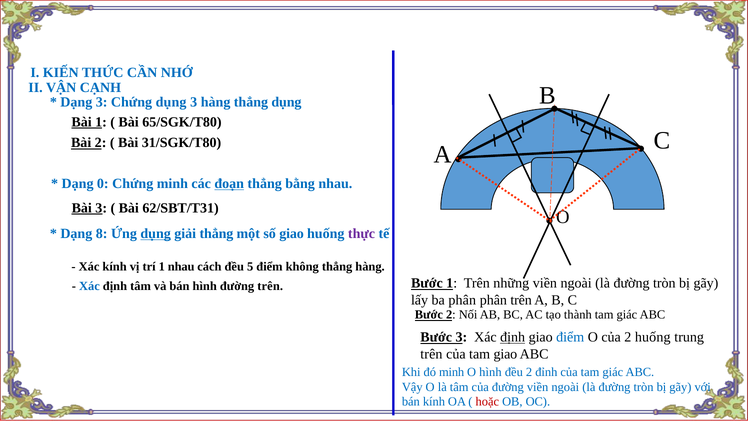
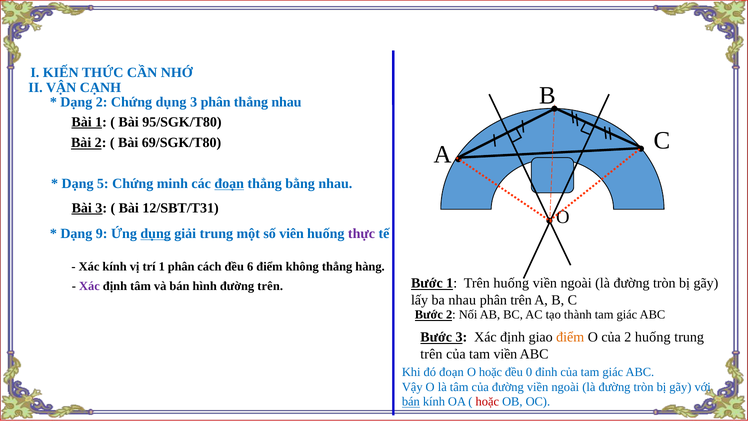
Dạng 3: 3 -> 2
3 hàng: hàng -> phân
thẳng dụng: dụng -> nhau
65/SGK/T80: 65/SGK/T80 -> 95/SGK/T80
31/SGK/T80: 31/SGK/T80 -> 69/SGK/T80
0: 0 -> 5
62/SBT/T31: 62/SBT/T31 -> 12/SBT/T31
8: 8 -> 9
giải thẳng: thẳng -> trung
số giao: giao -> viên
1 nhau: nhau -> phân
5: 5 -> 6
Xác at (89, 286) colour: blue -> purple
Trên những: những -> huống
ba phân: phân -> nhau
định at (513, 337) underline: present -> none
điểm at (570, 337) colour: blue -> orange
tam giao: giao -> viền
đó minh: minh -> đoạn
O hình: hình -> hoặc
đều 2: 2 -> 0
bán at (411, 402) underline: none -> present
